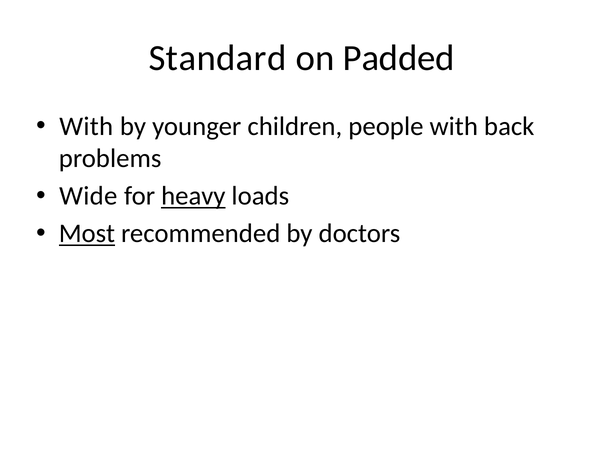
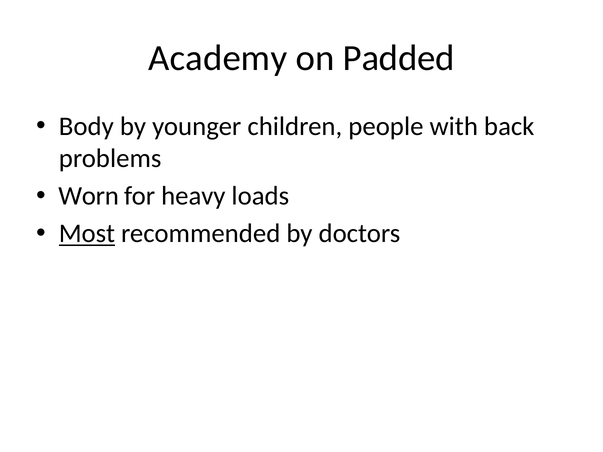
Standard: Standard -> Academy
With at (86, 126): With -> Body
Wide: Wide -> Worn
heavy underline: present -> none
